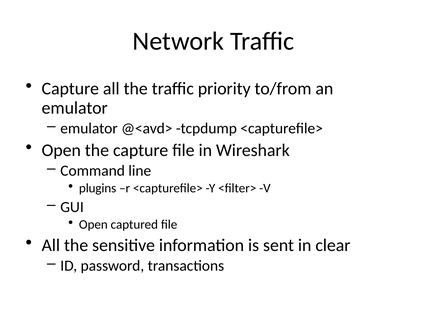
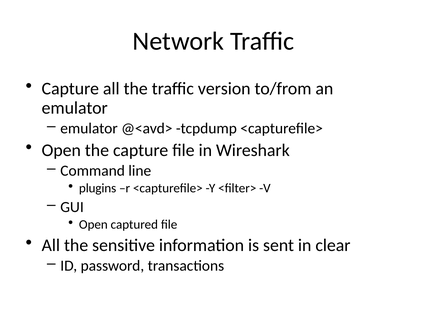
priority: priority -> version
